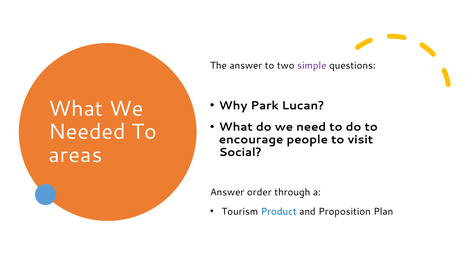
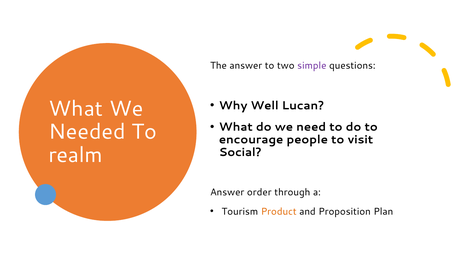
Park: Park -> Well
areas: areas -> realm
Product colour: blue -> orange
